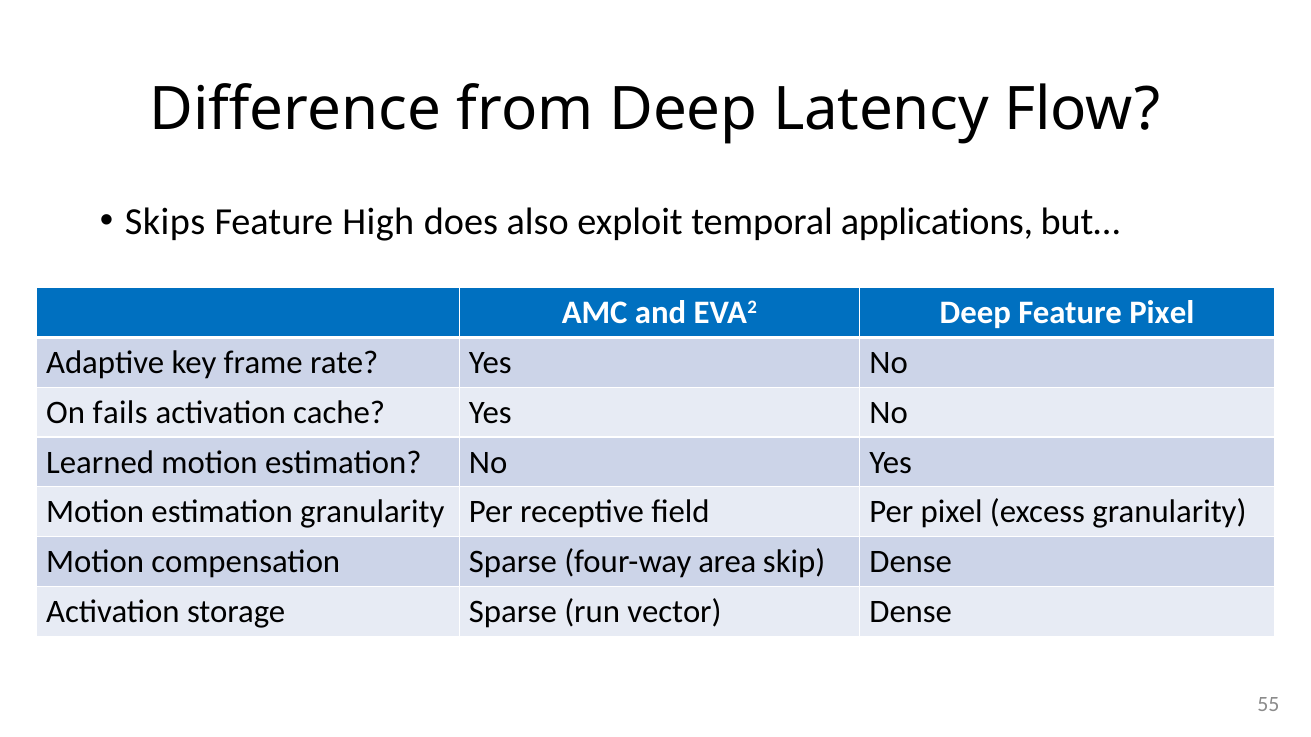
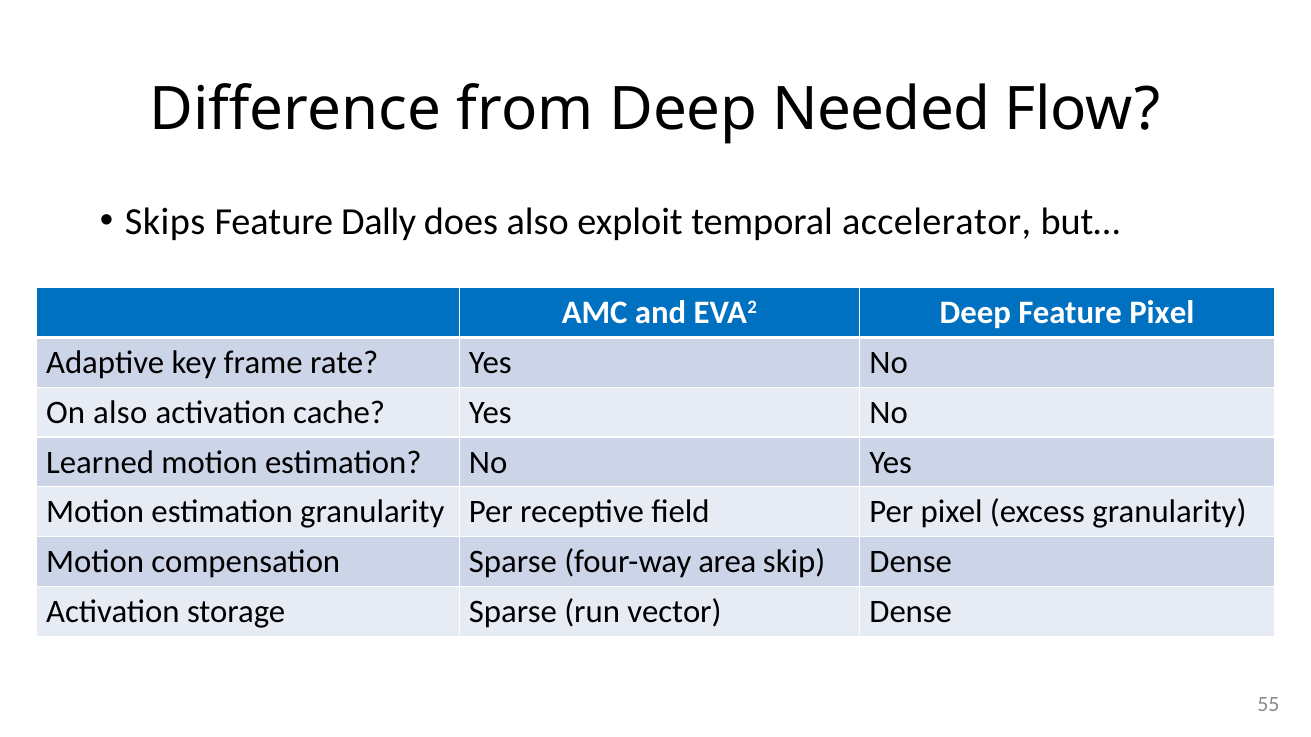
Latency: Latency -> Needed
High: High -> Dally
applications: applications -> accelerator
On fails: fails -> also
